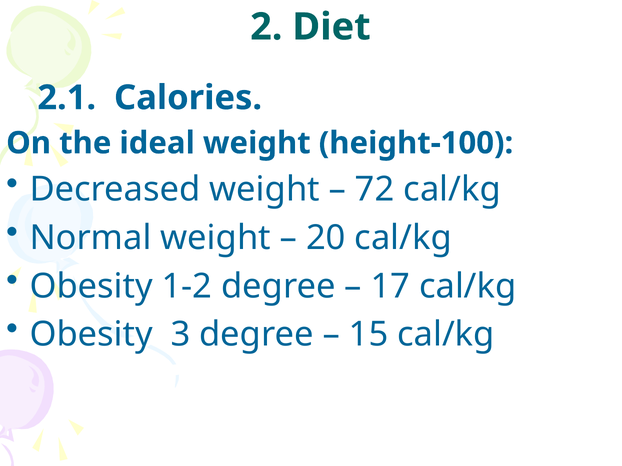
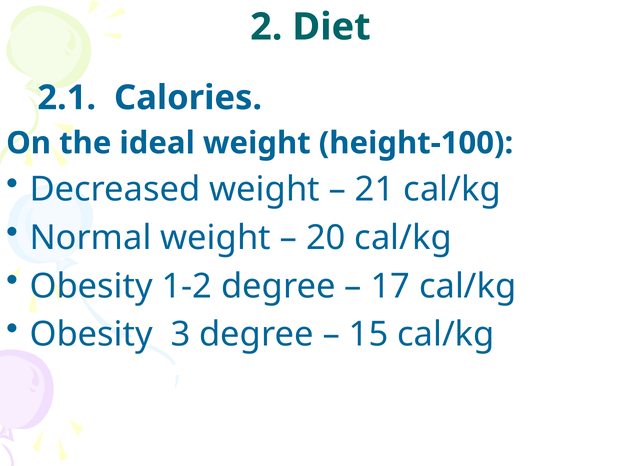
72: 72 -> 21
